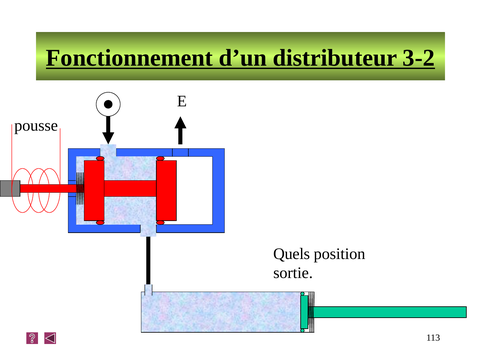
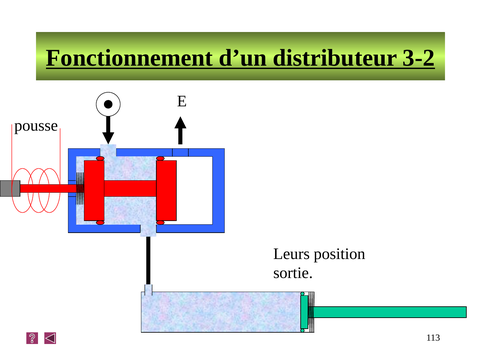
Quels: Quels -> Leurs
